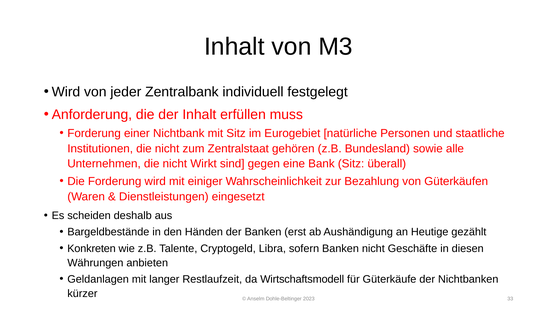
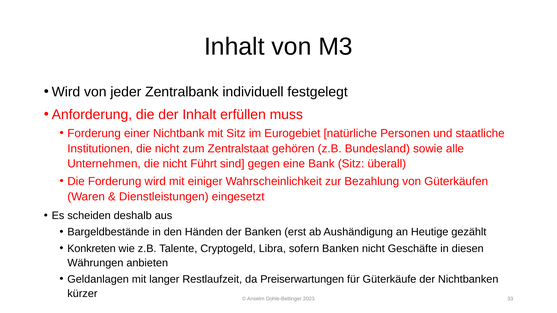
Wirkt: Wirkt -> Führt
Wirtschaftsmodell: Wirtschaftsmodell -> Preiserwartungen
